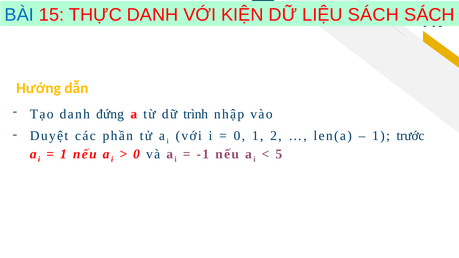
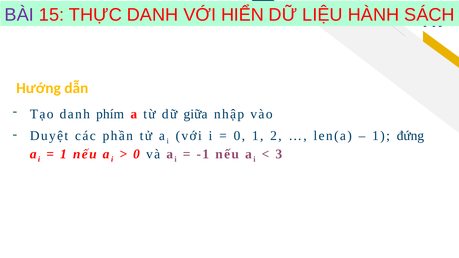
BÀI colour: blue -> purple
KIỆN: KIỆN -> HIỂN
LIỆU SÁCH: SÁCH -> HÀNH
đứng: đứng -> phím
trình: trình -> giữa
trước: trước -> đứng
5: 5 -> 3
